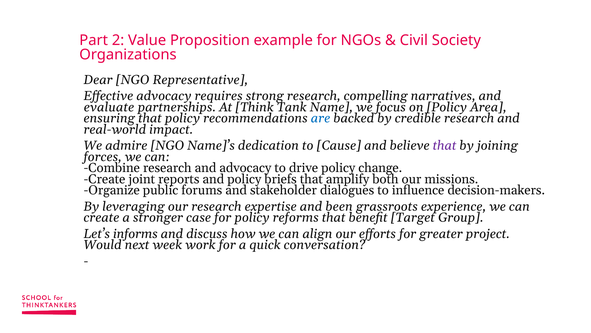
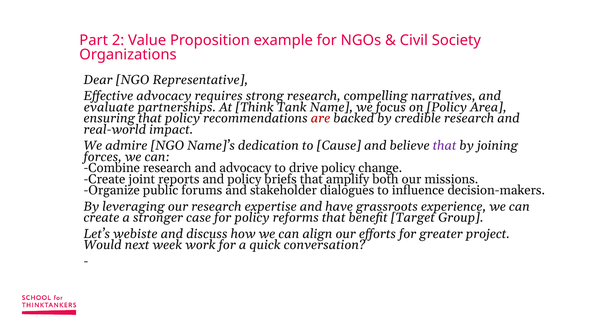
are colour: blue -> red
been: been -> have
informs: informs -> webiste
